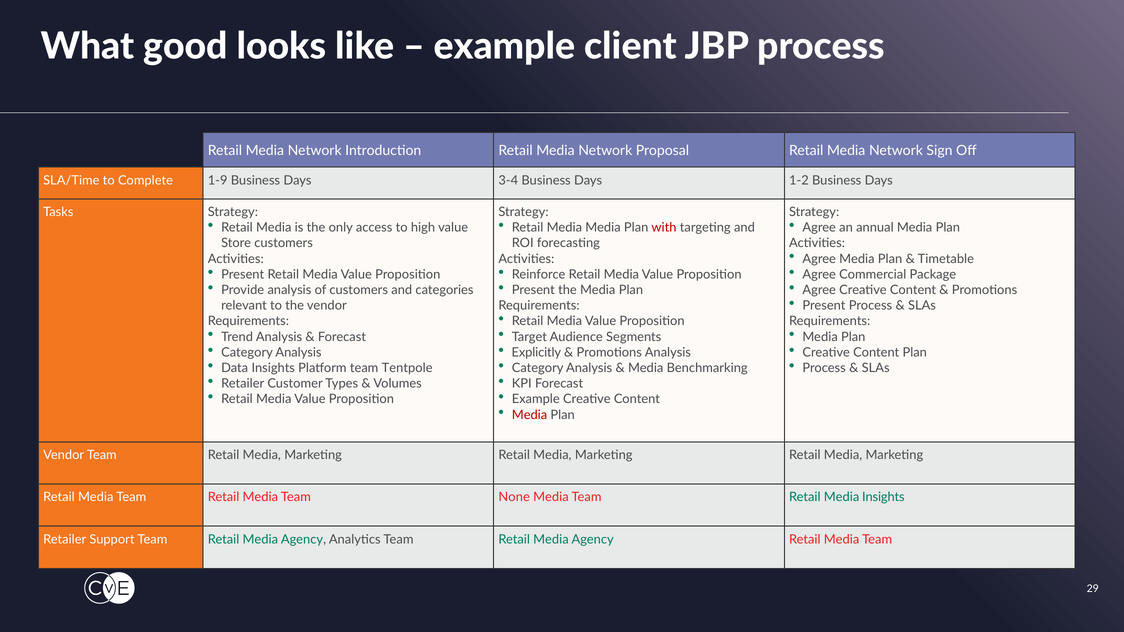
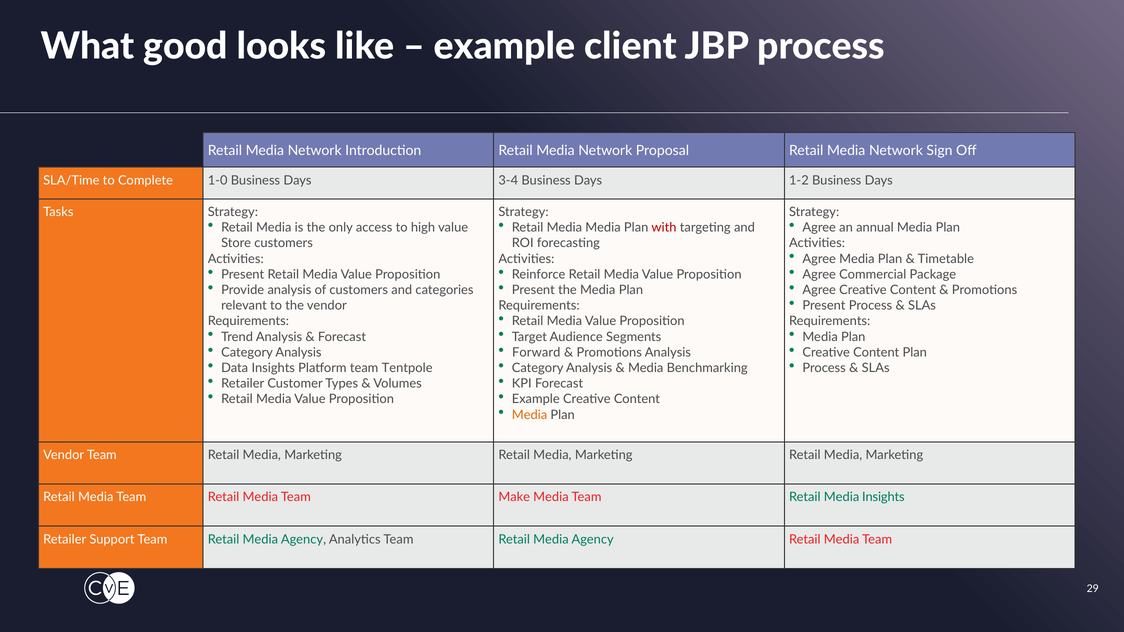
1-9: 1-9 -> 1-0
Explicitly: Explicitly -> Forward
Media at (530, 415) colour: red -> orange
None: None -> Make
